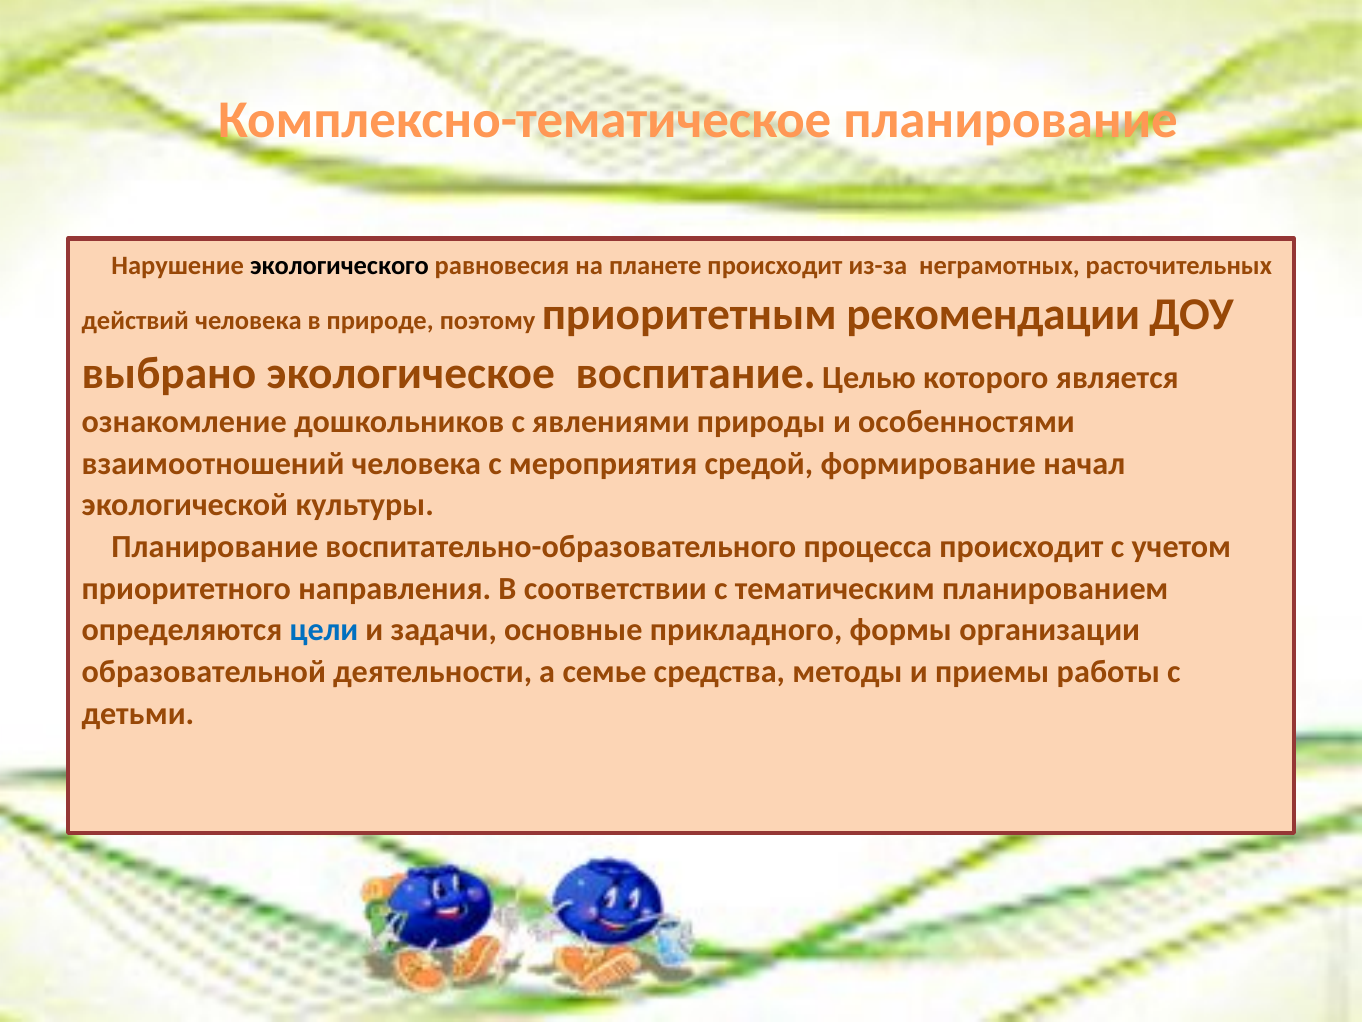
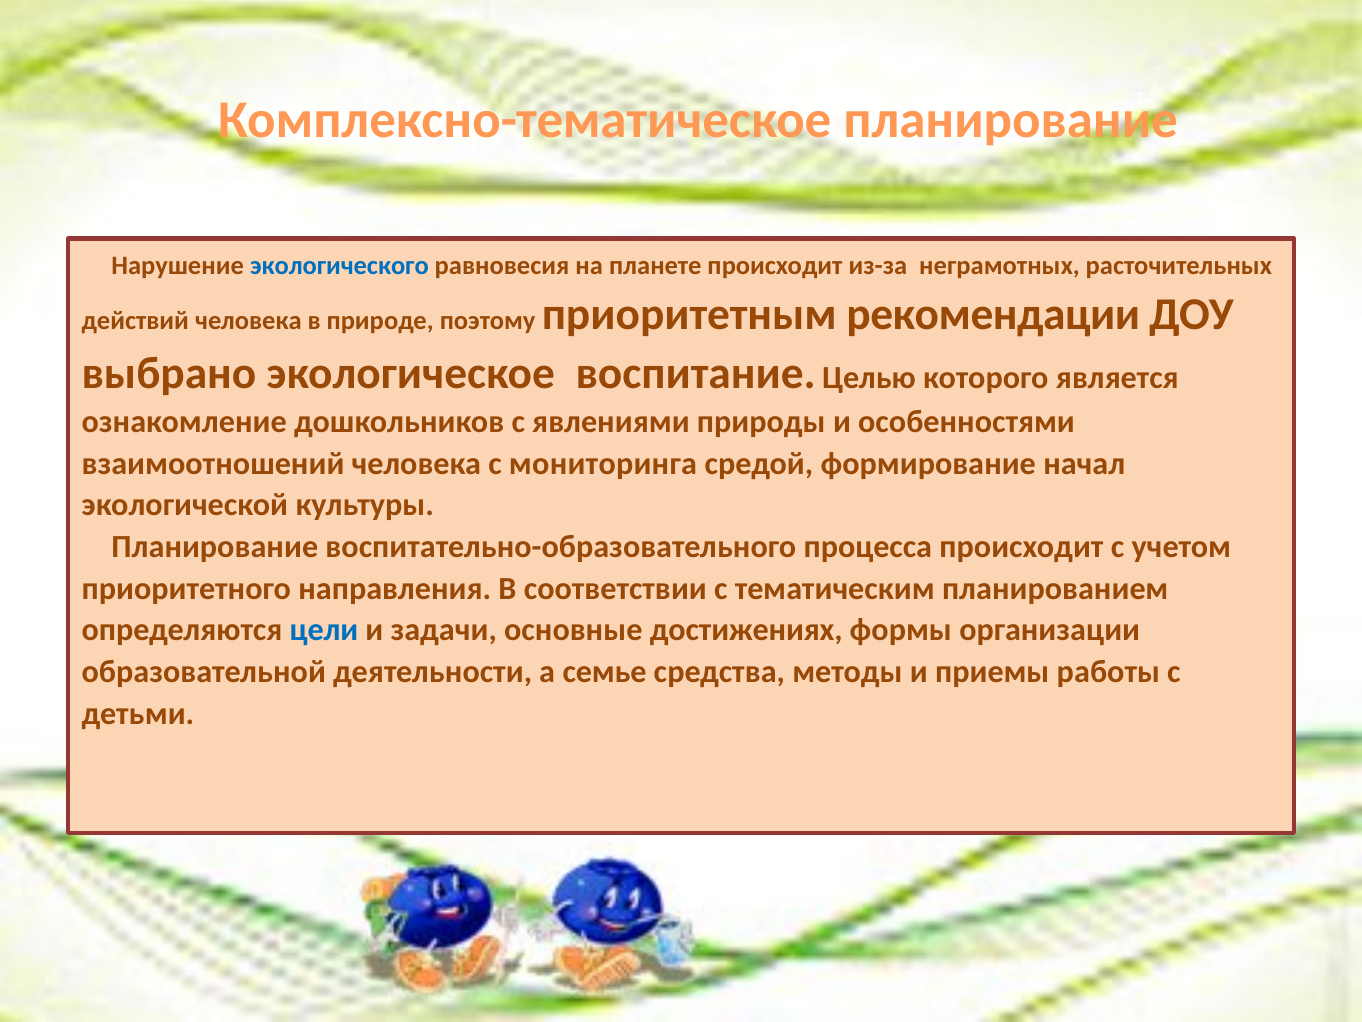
экологического colour: black -> blue
мероприятия: мероприятия -> мониторинга
прикладного: прикладного -> достижениях
